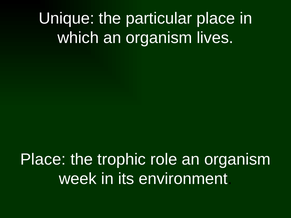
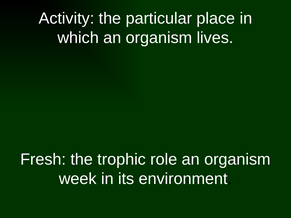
Unique: Unique -> Activity
Place at (43, 159): Place -> Fresh
